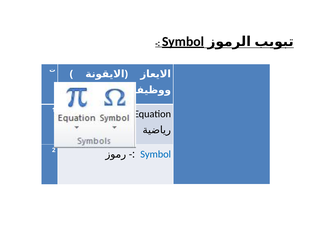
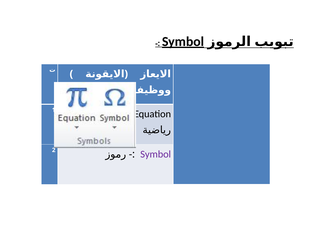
Symbol at (156, 155) colour: blue -> purple
